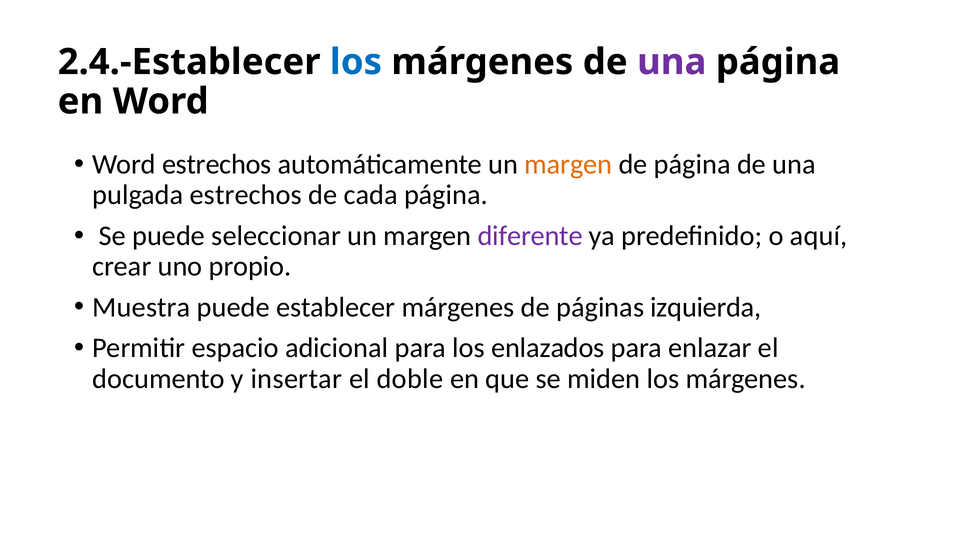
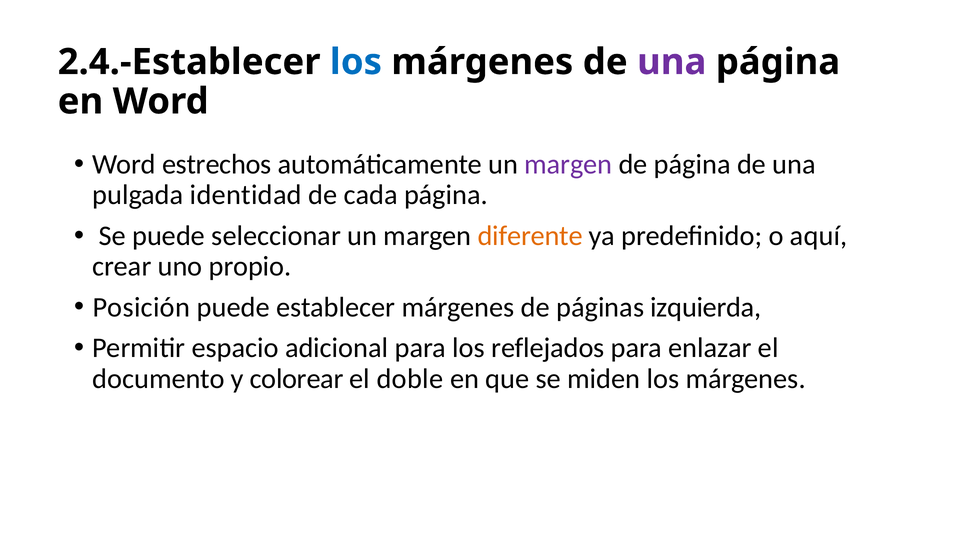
margen at (568, 165) colour: orange -> purple
pulgada estrechos: estrechos -> identidad
diferente colour: purple -> orange
Muestra: Muestra -> Posición
enlazados: enlazados -> reflejados
insertar: insertar -> colorear
